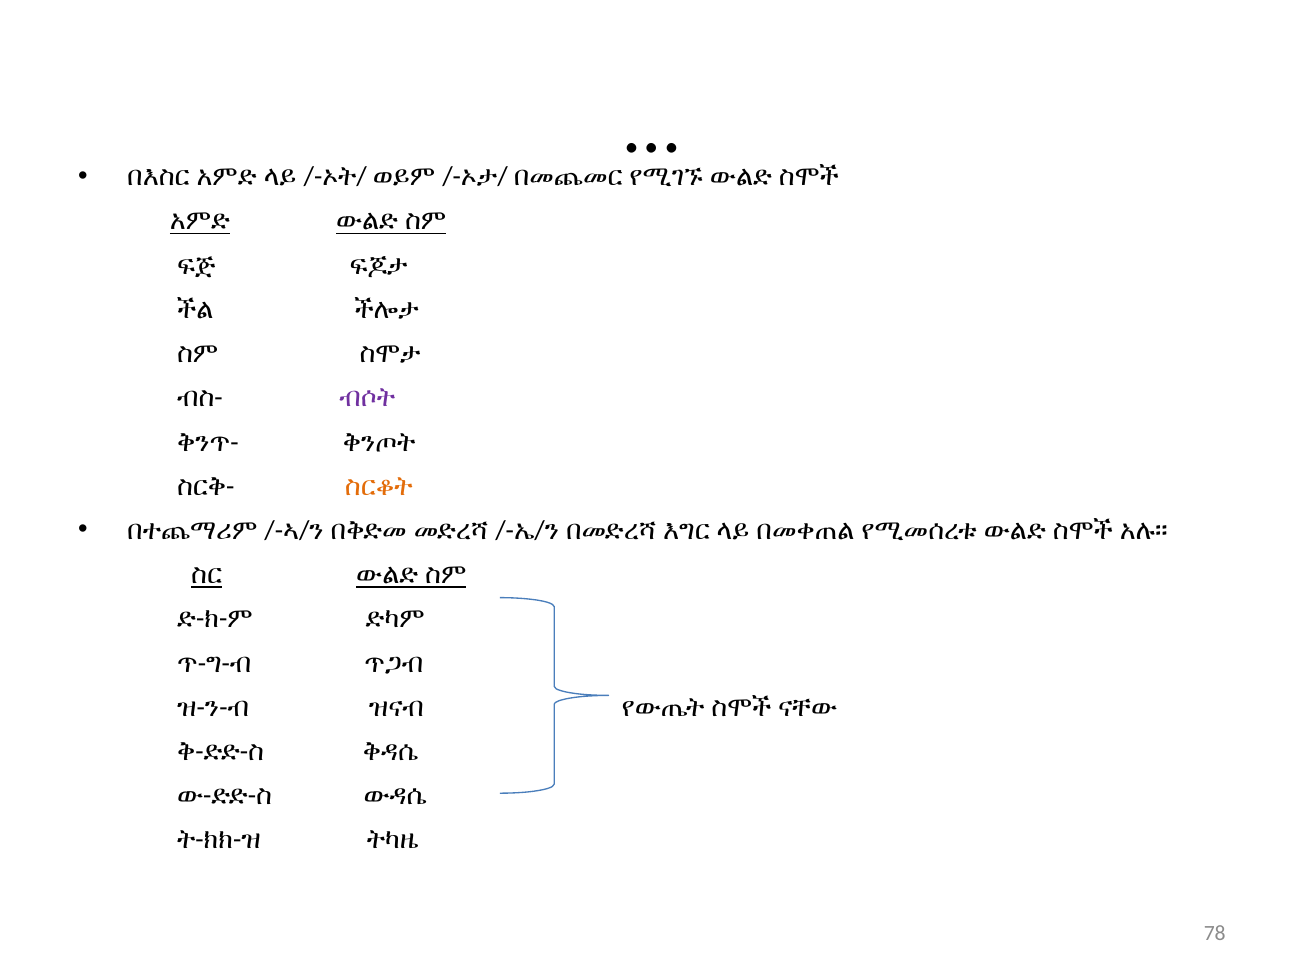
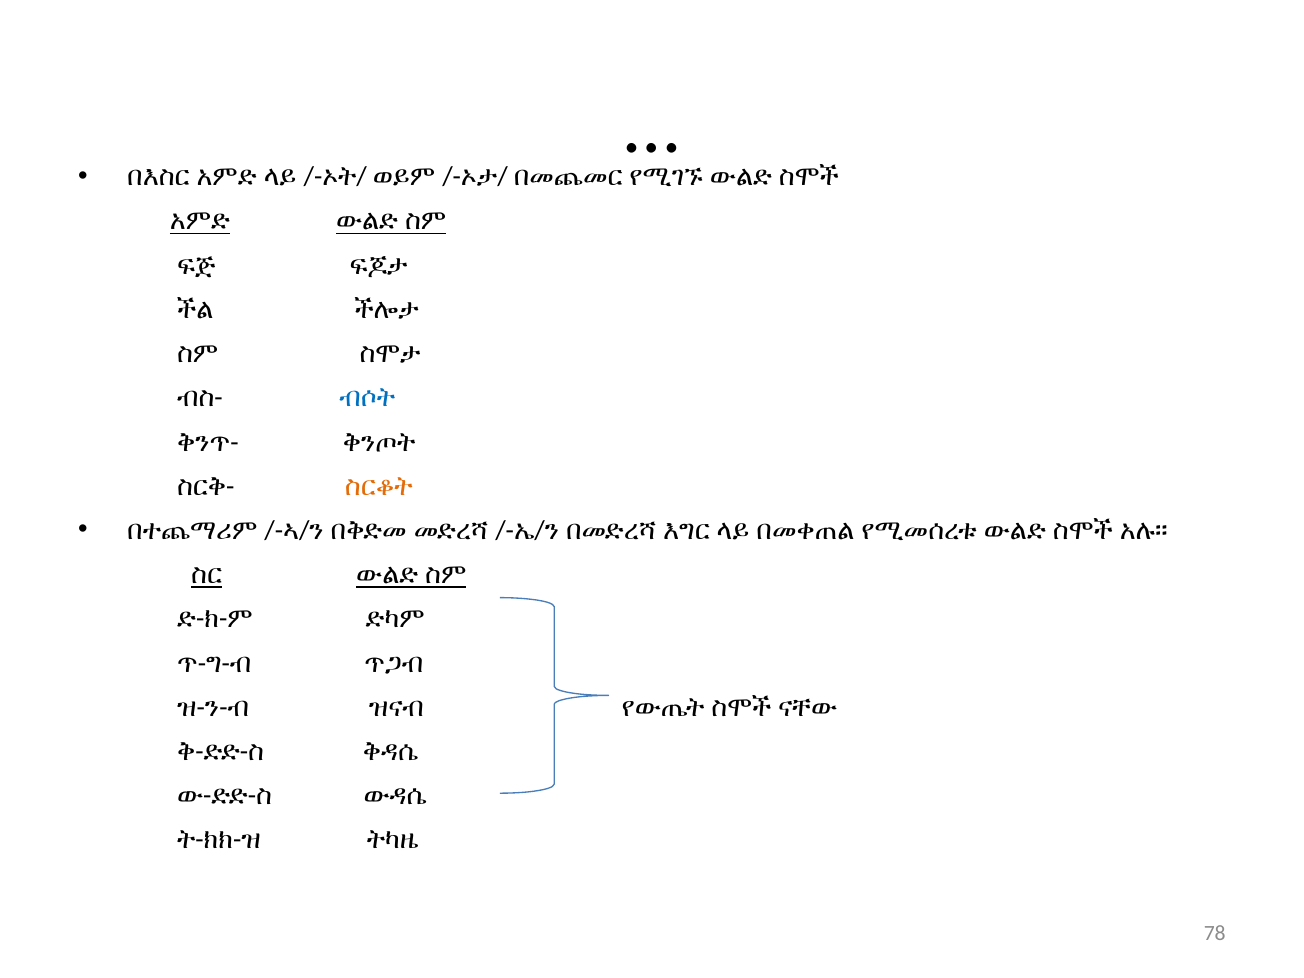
ብሶት colour: purple -> blue
